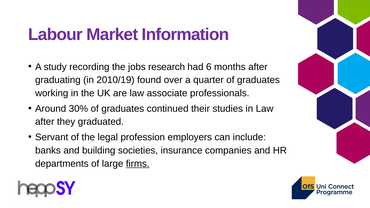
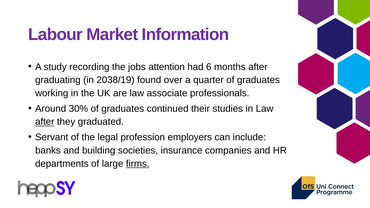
research: research -> attention
2010/19: 2010/19 -> 2038/19
after at (45, 122) underline: none -> present
